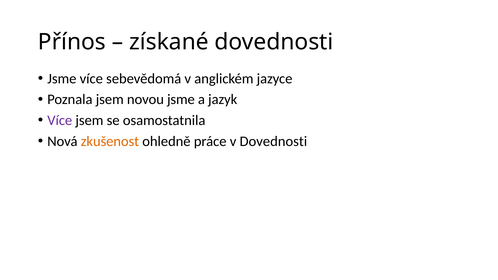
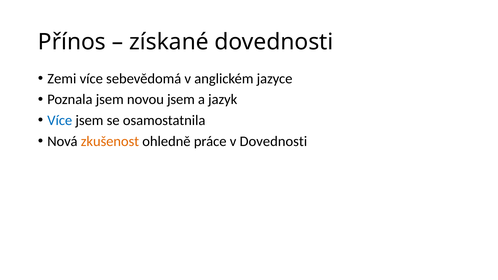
Jsme at (62, 79): Jsme -> Zemi
novou jsme: jsme -> jsem
Více at (60, 120) colour: purple -> blue
